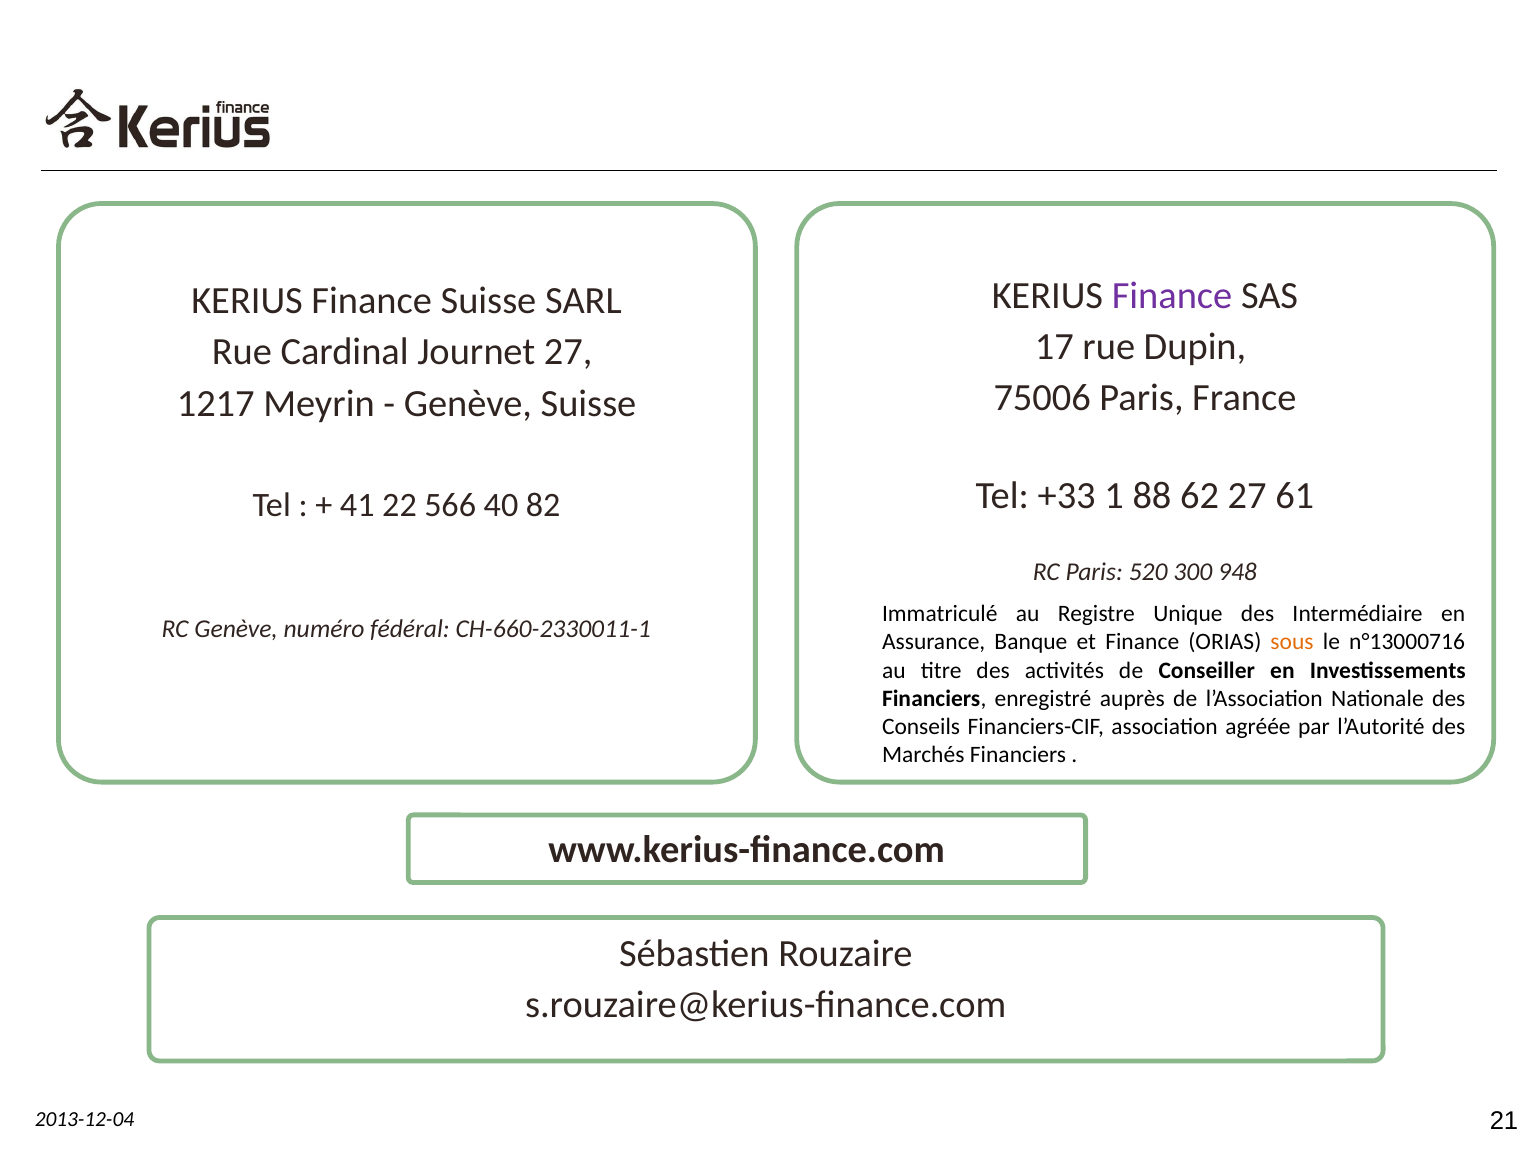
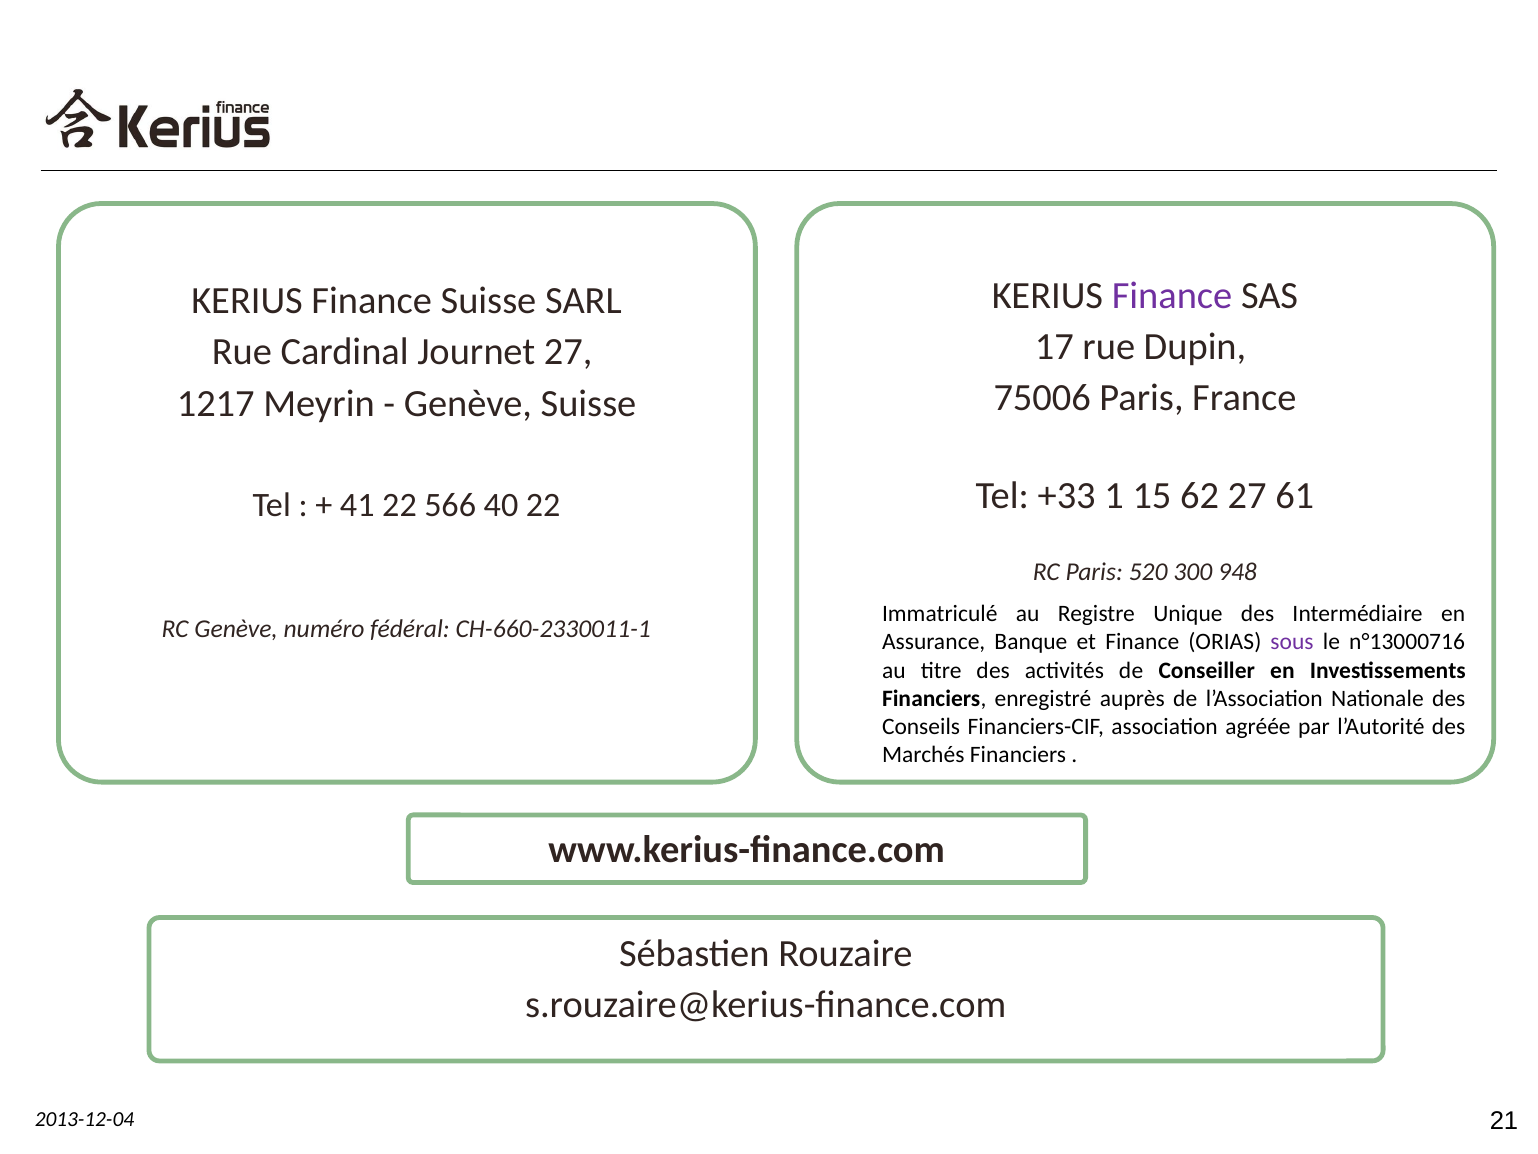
88: 88 -> 15
40 82: 82 -> 22
sous colour: orange -> purple
